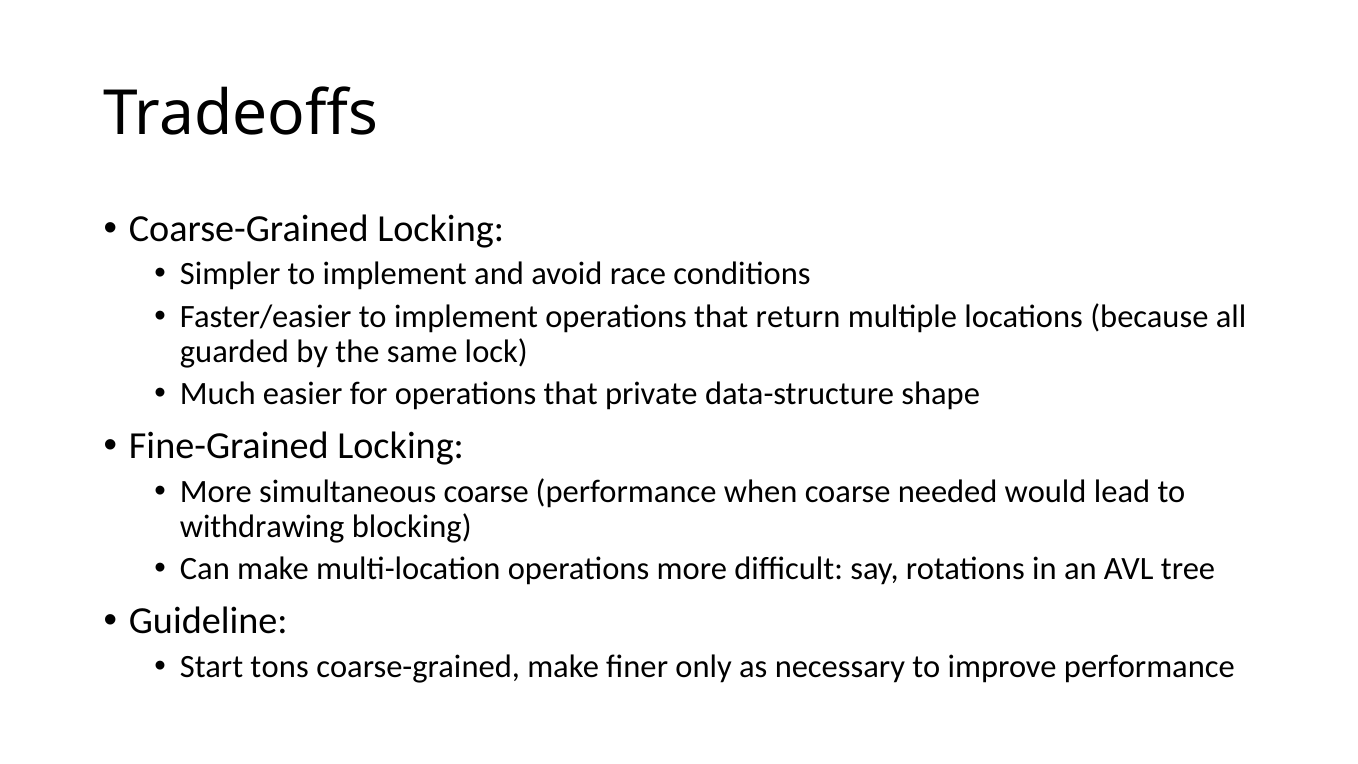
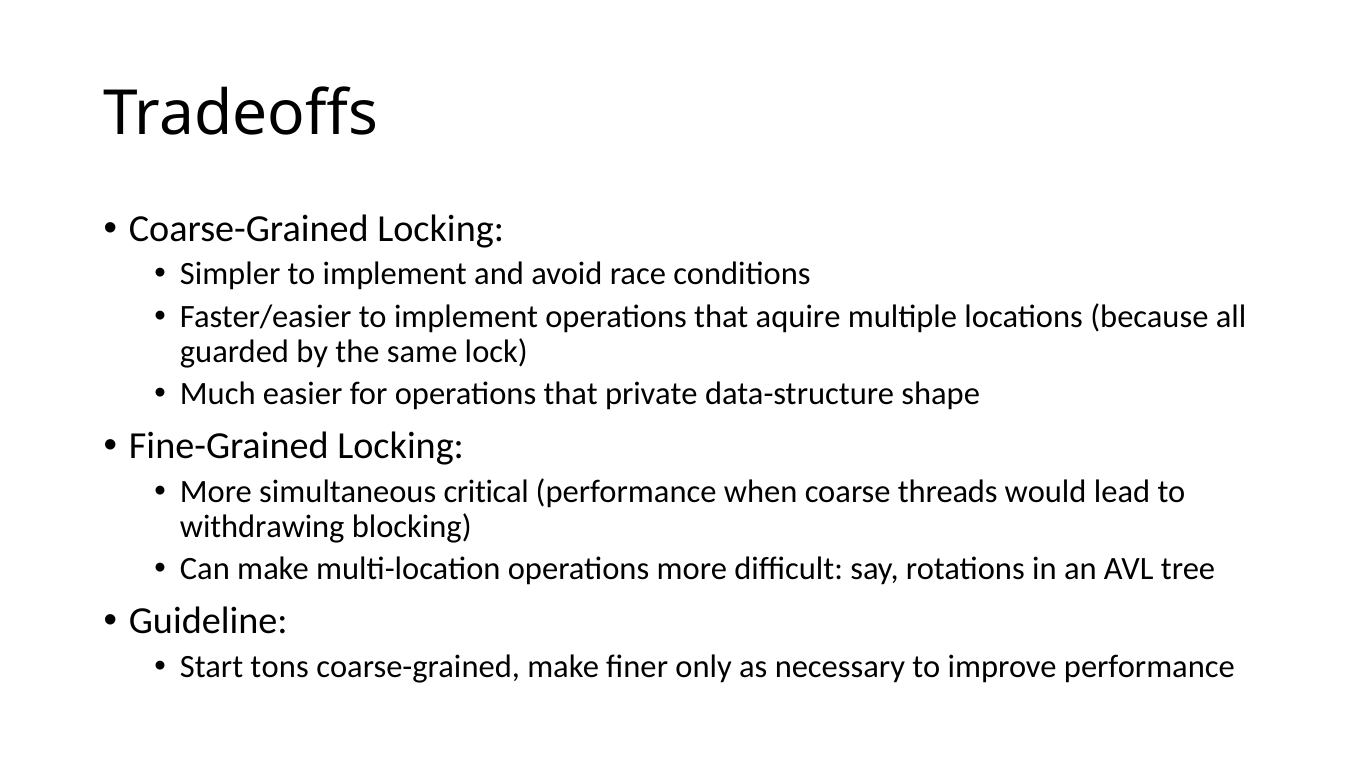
return: return -> aquire
simultaneous coarse: coarse -> critical
needed: needed -> threads
